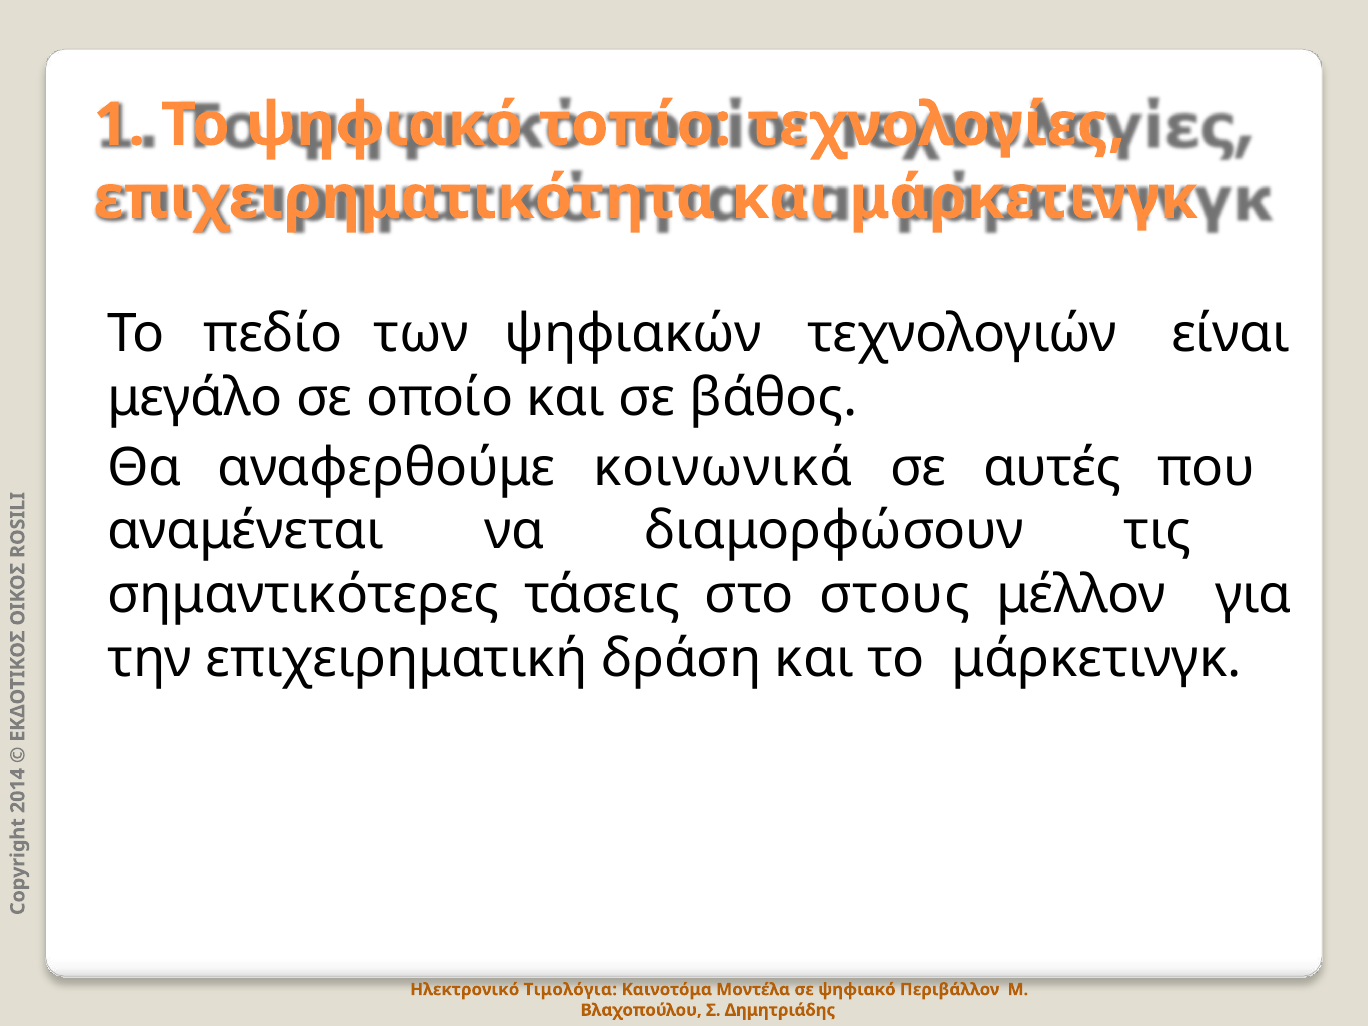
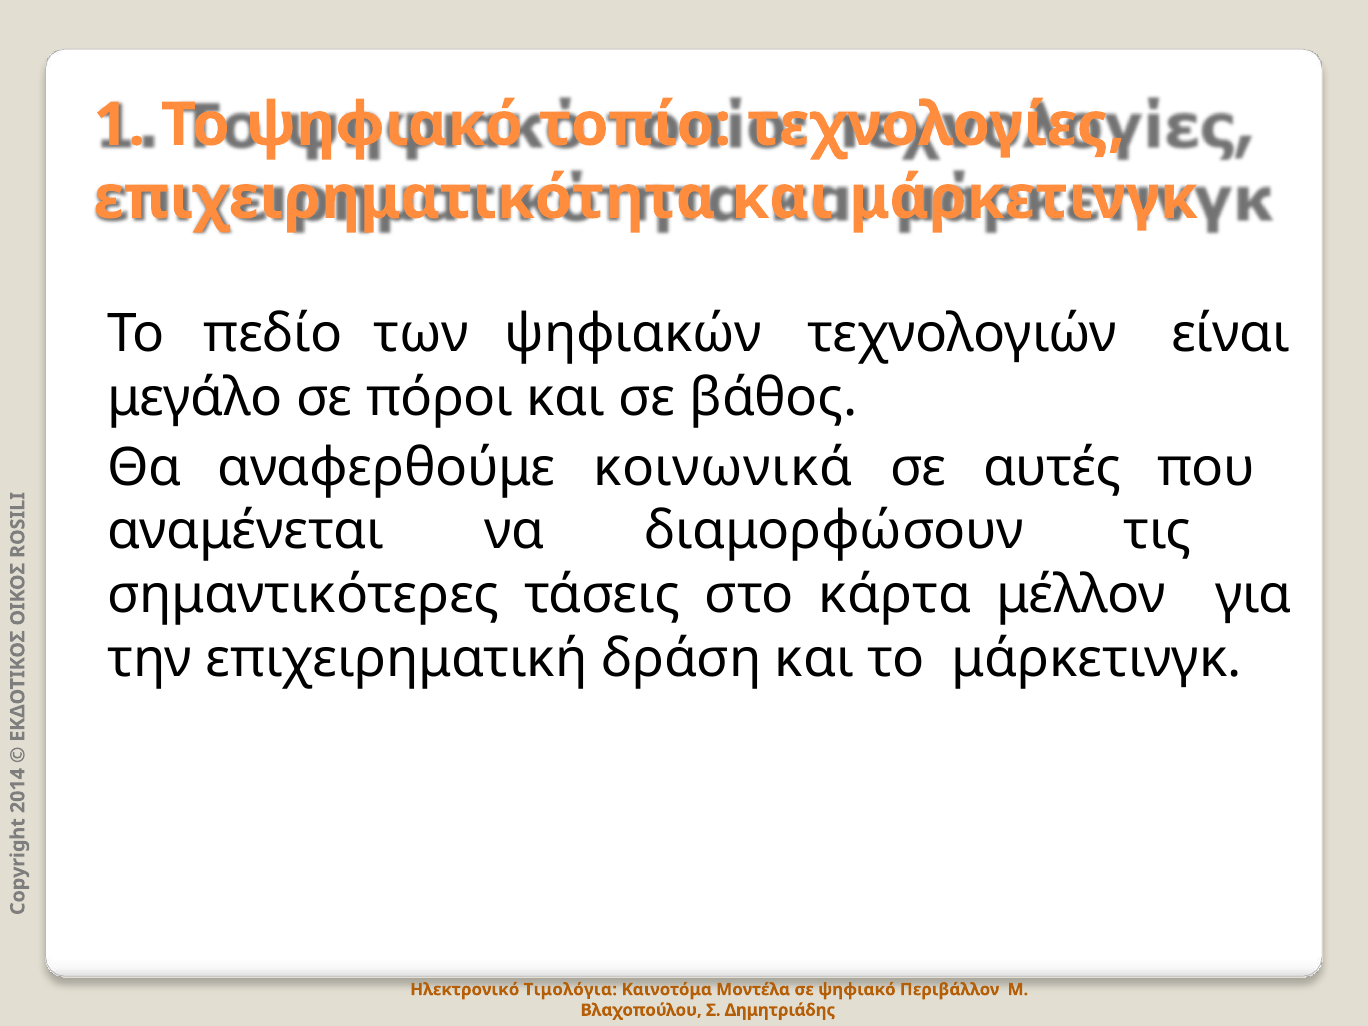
οποίο: οποίο -> πόροι
στους: στους -> κάρτα
